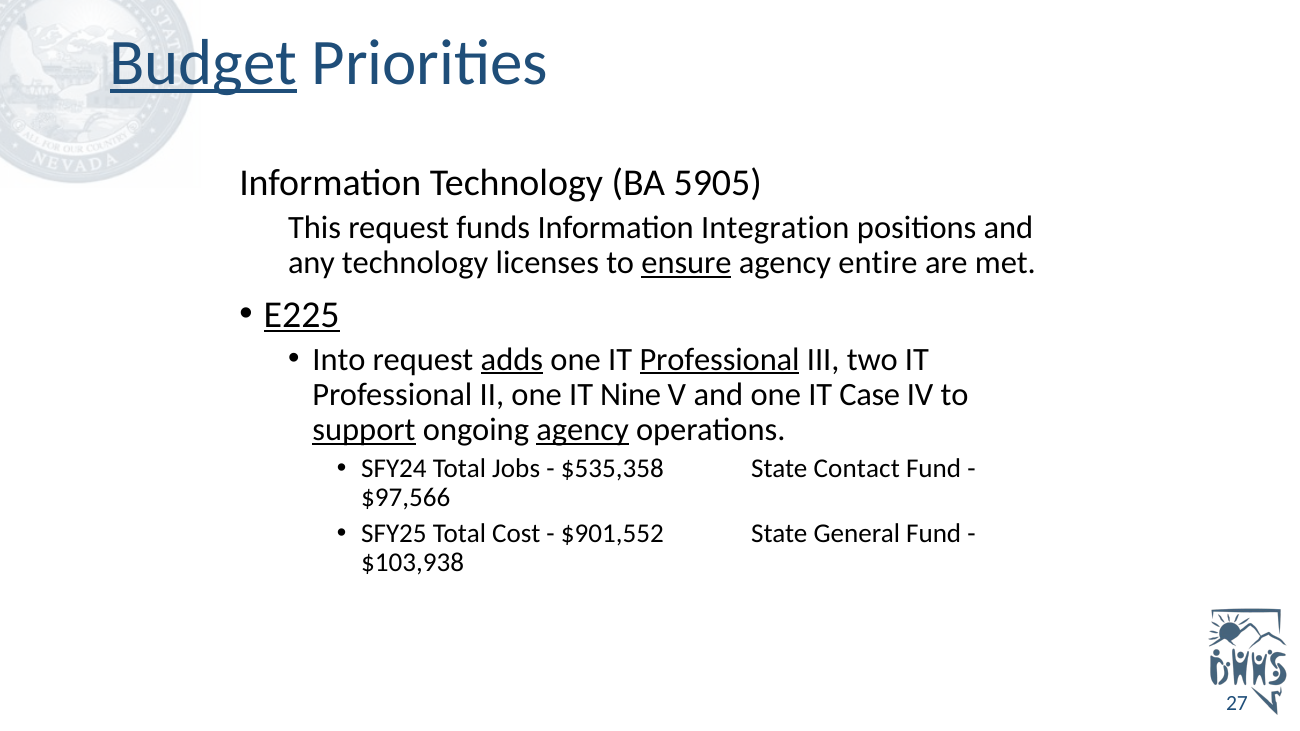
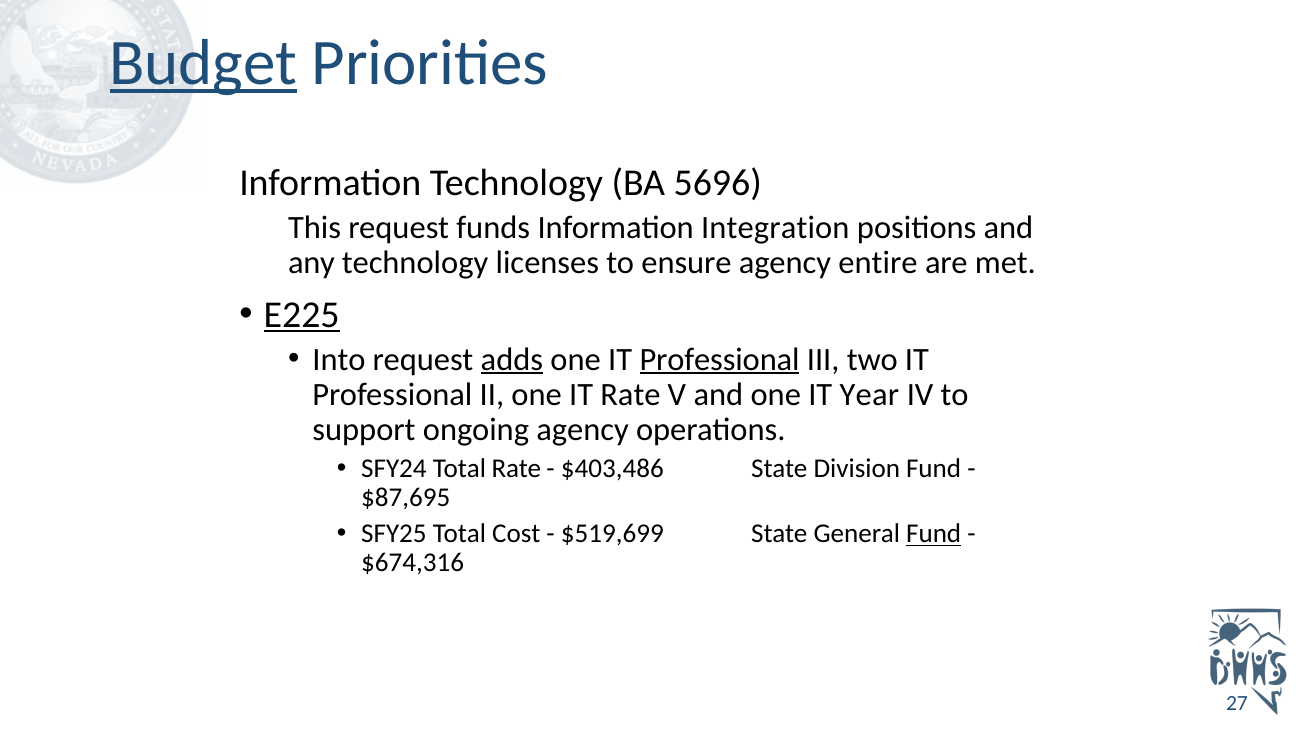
5905: 5905 -> 5696
ensure underline: present -> none
IT Nine: Nine -> Rate
Case: Case -> Year
support underline: present -> none
agency at (583, 430) underline: present -> none
Total Jobs: Jobs -> Rate
$535,358: $535,358 -> $403,486
Contact: Contact -> Division
$97,566: $97,566 -> $87,695
$901,552: $901,552 -> $519,699
Fund at (934, 534) underline: none -> present
$103,938: $103,938 -> $674,316
